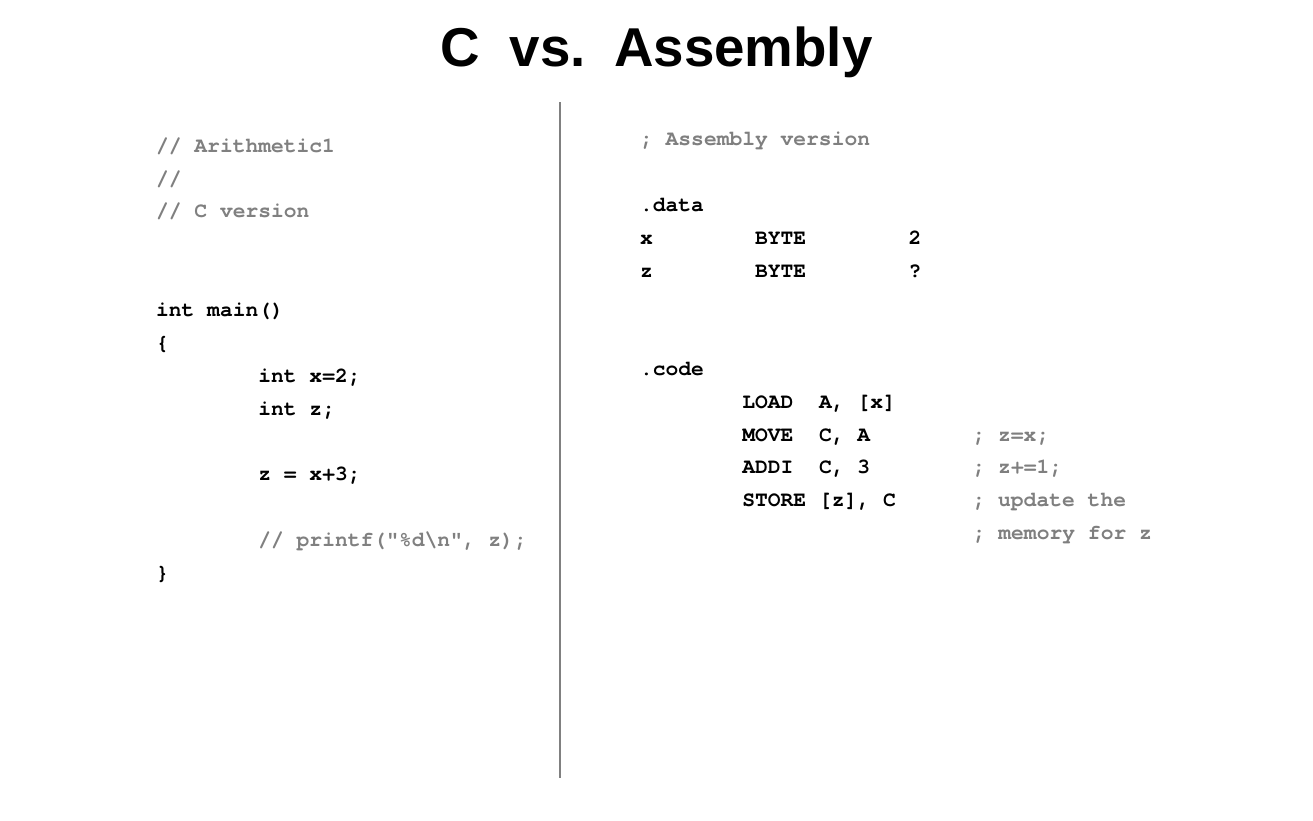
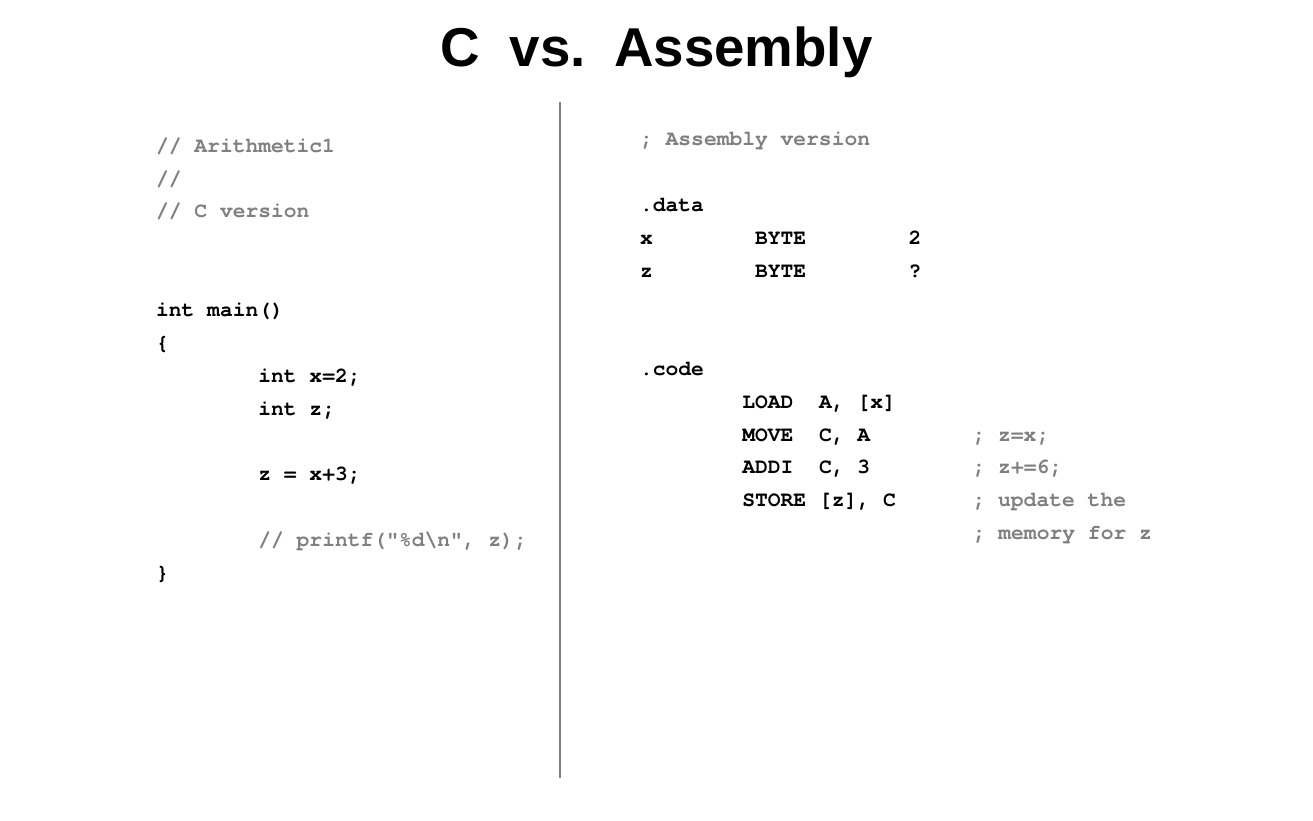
z+=1: z+=1 -> z+=6
